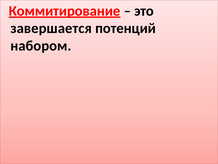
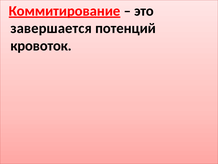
набором: набором -> кровоток
